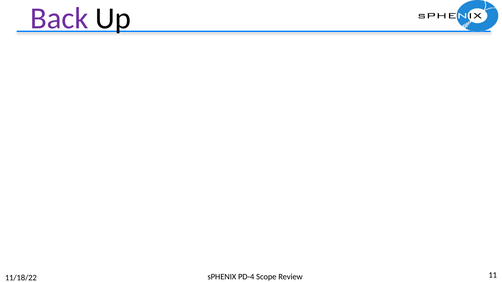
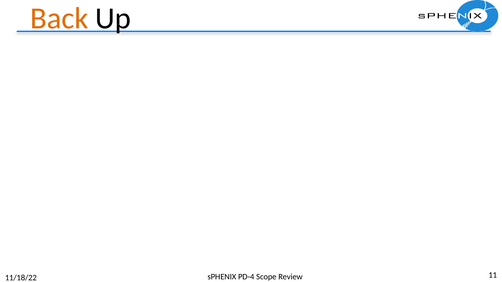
Back colour: purple -> orange
